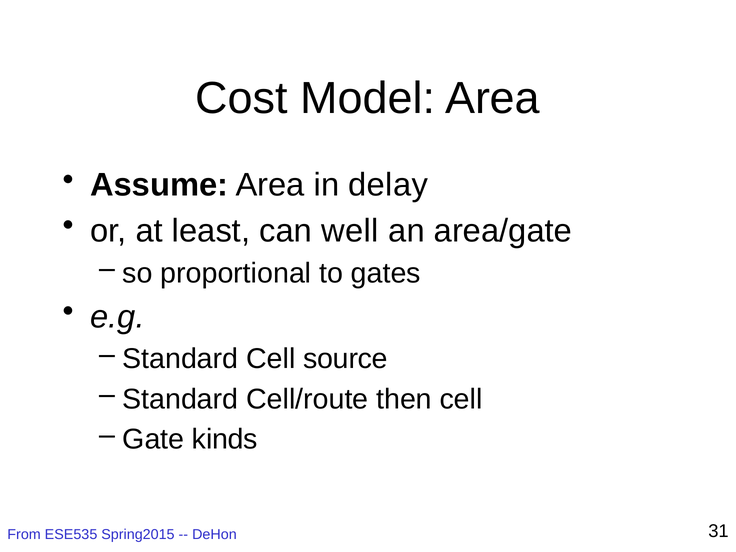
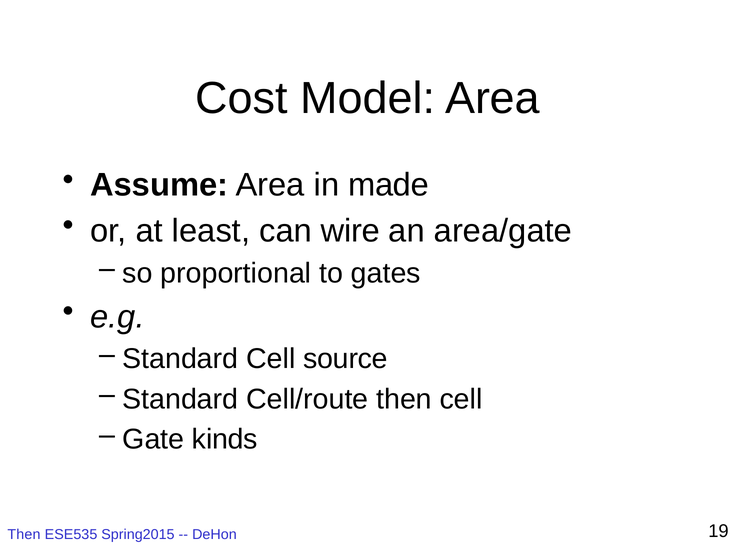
delay: delay -> made
well: well -> wire
From at (24, 535): From -> Then
31: 31 -> 19
